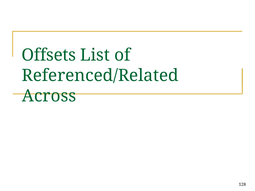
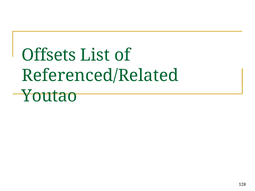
Across: Across -> Youtao
